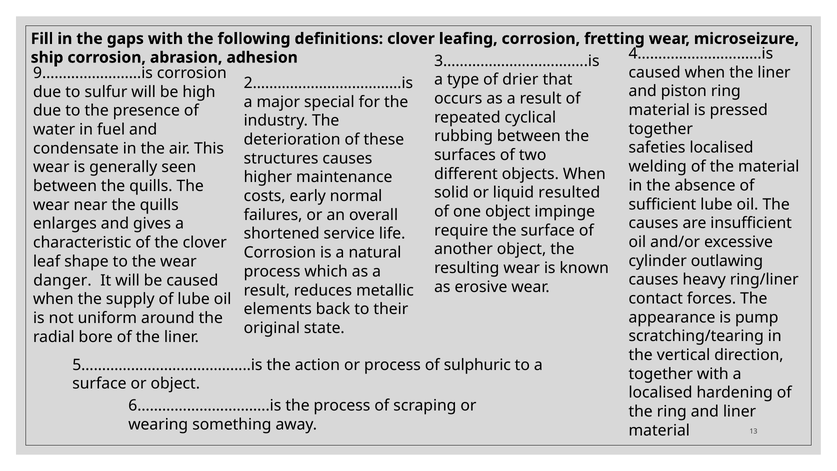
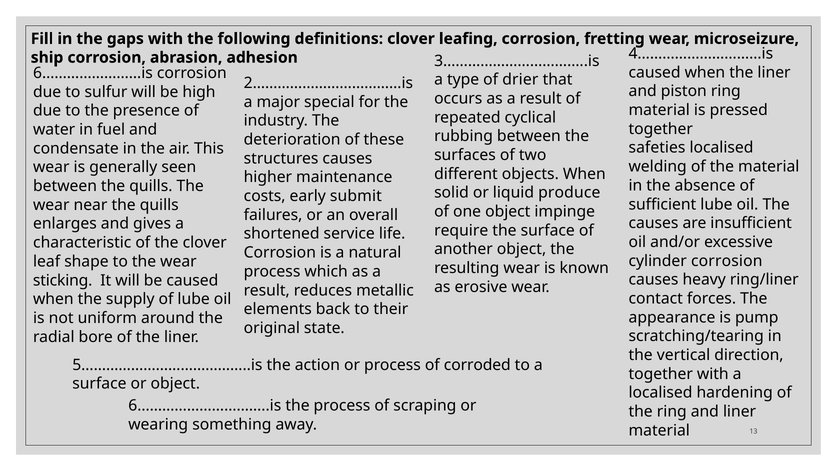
9……………………is: 9……………………is -> 6……………………is
resulted: resulted -> produce
normal: normal -> submit
cylinder outlawing: outlawing -> corrosion
danger: danger -> sticking
sulphuric: sulphuric -> corroded
